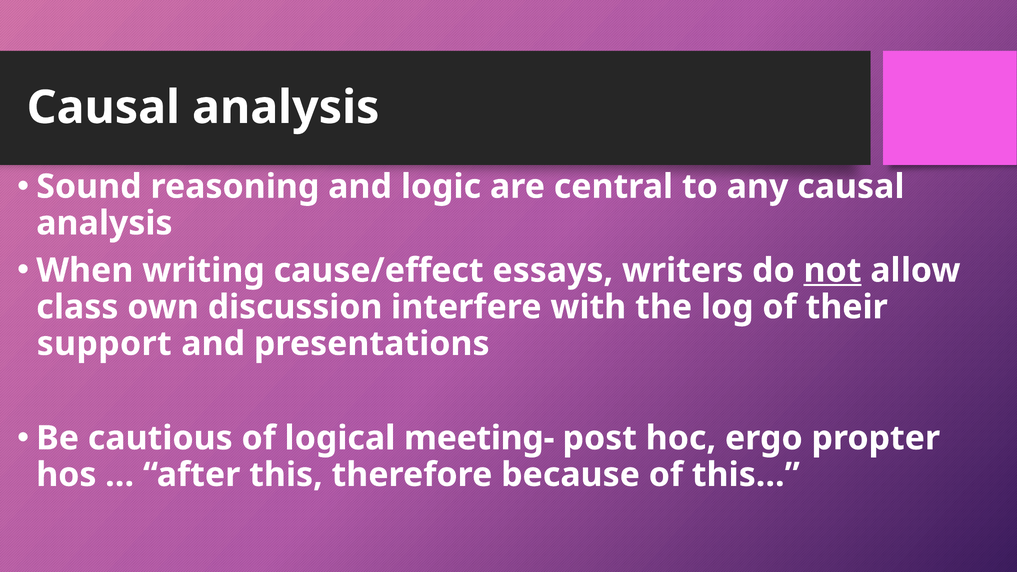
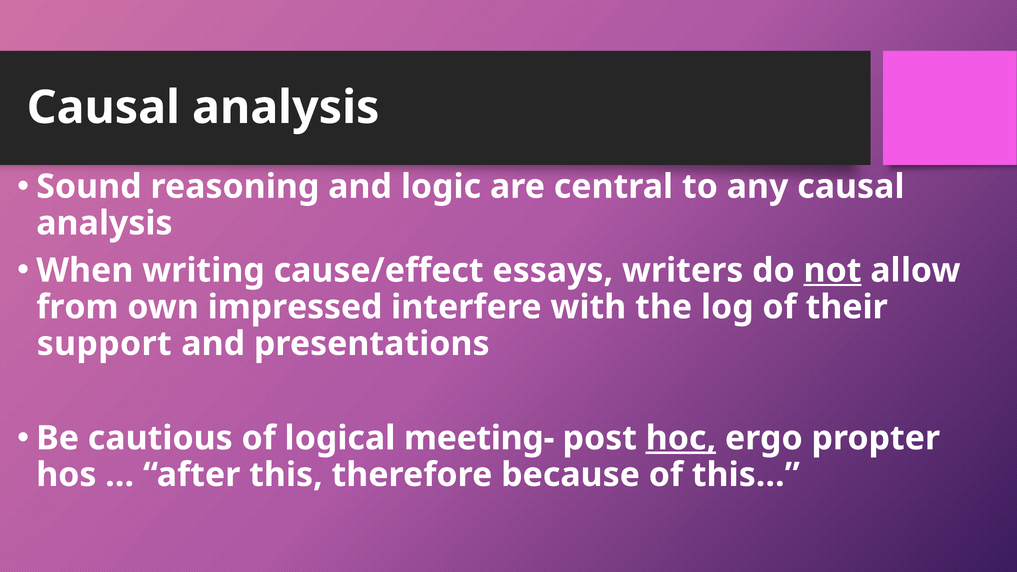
class: class -> from
discussion: discussion -> impressed
hoc underline: none -> present
